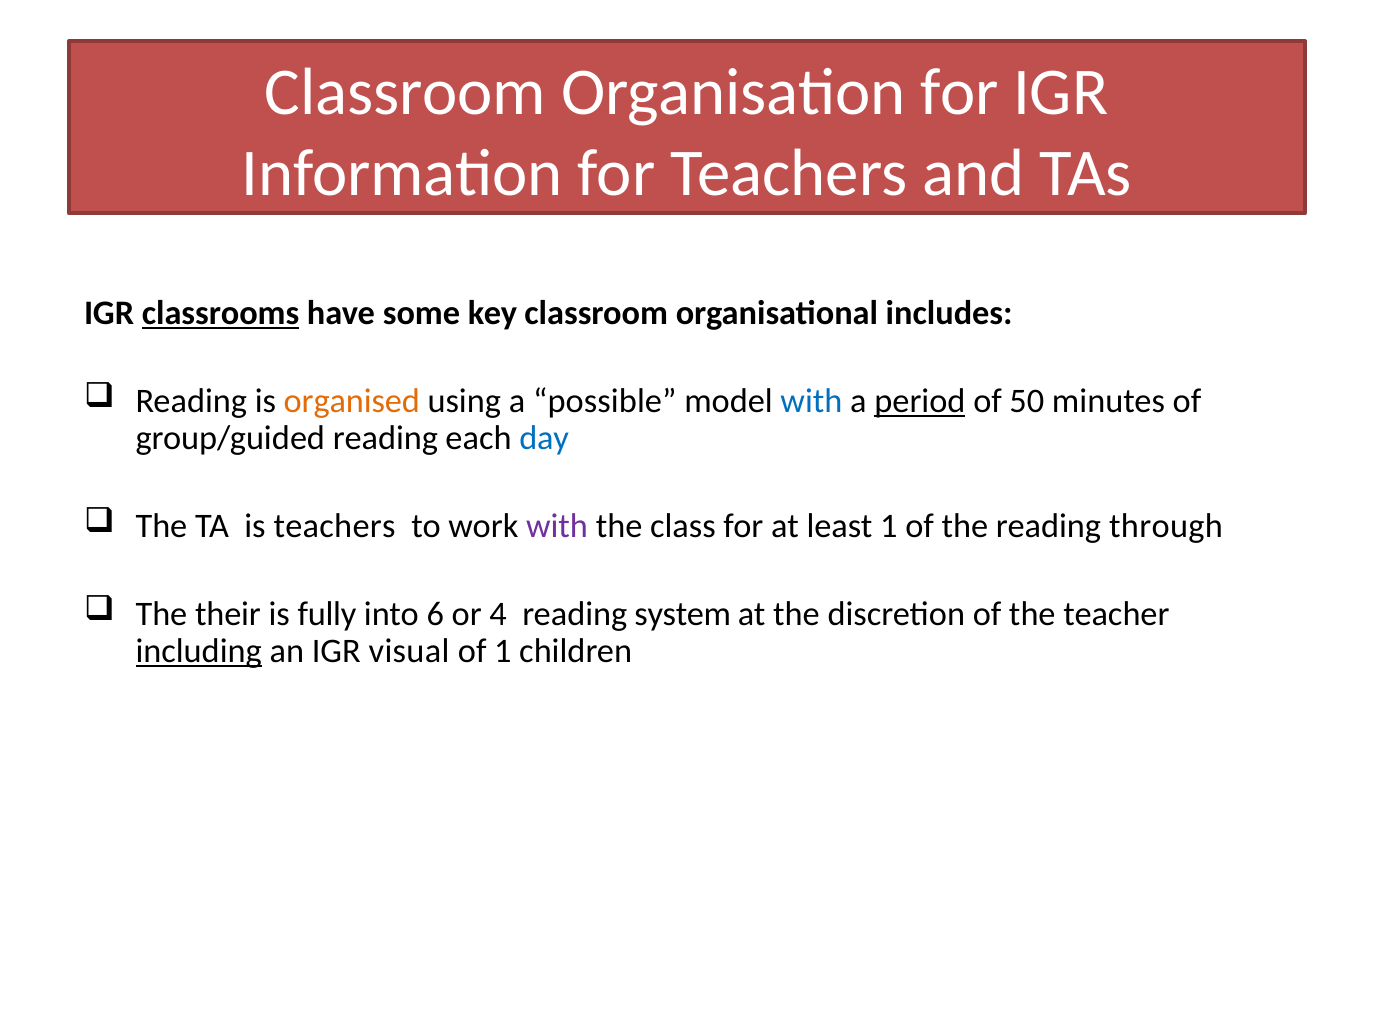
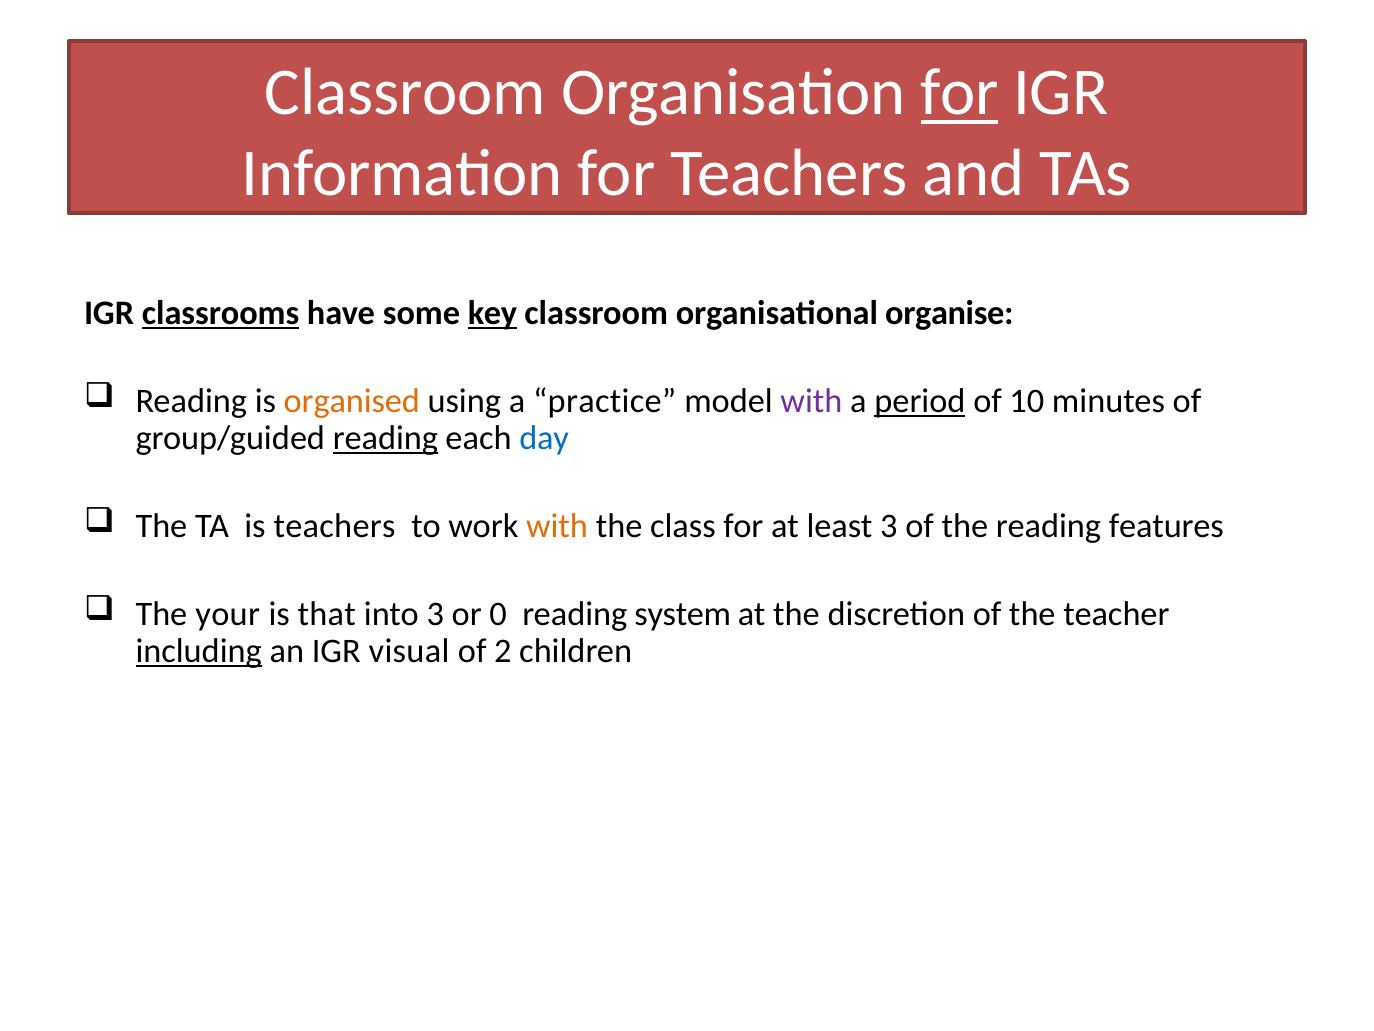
for at (960, 93) underline: none -> present
key underline: none -> present
includes: includes -> organise
possible: possible -> practice
with at (811, 401) colour: blue -> purple
50: 50 -> 10
reading at (385, 438) underline: none -> present
with at (557, 526) colour: purple -> orange
least 1: 1 -> 3
through: through -> features
their: their -> your
fully: fully -> that
into 6: 6 -> 3
4: 4 -> 0
of 1: 1 -> 2
